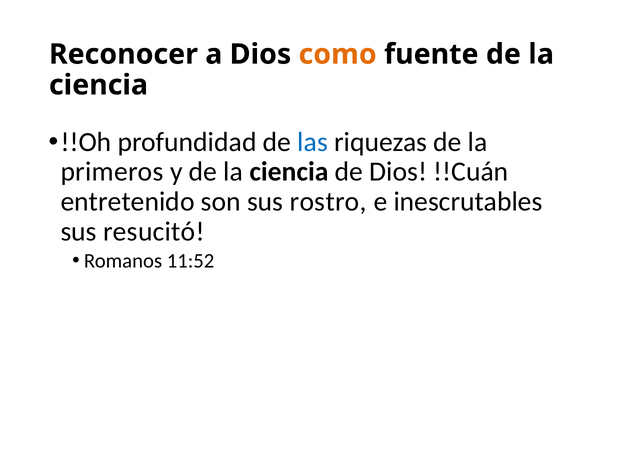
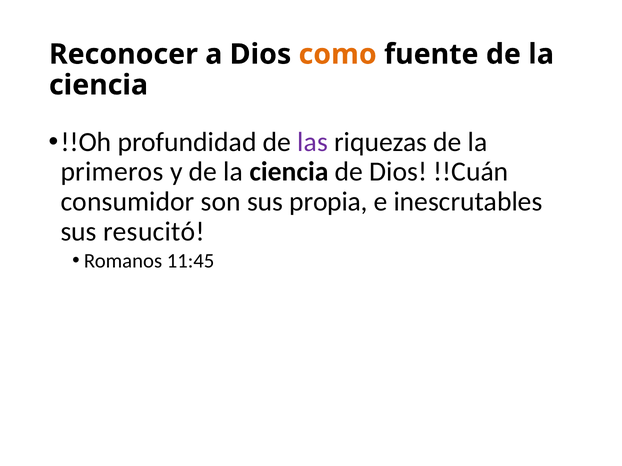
las colour: blue -> purple
entretenido: entretenido -> consumidor
rostro: rostro -> propia
11:52: 11:52 -> 11:45
